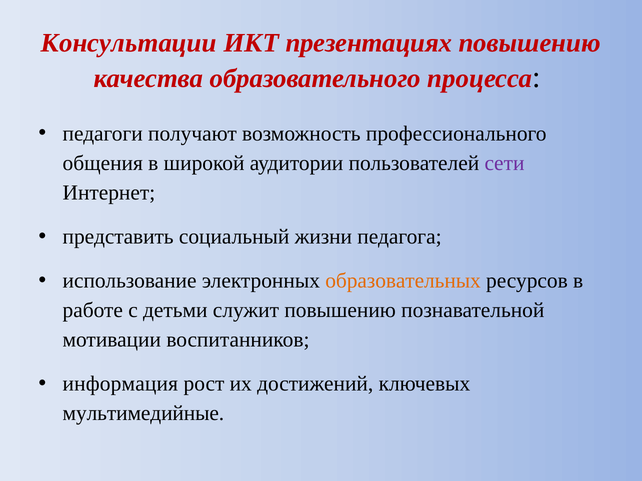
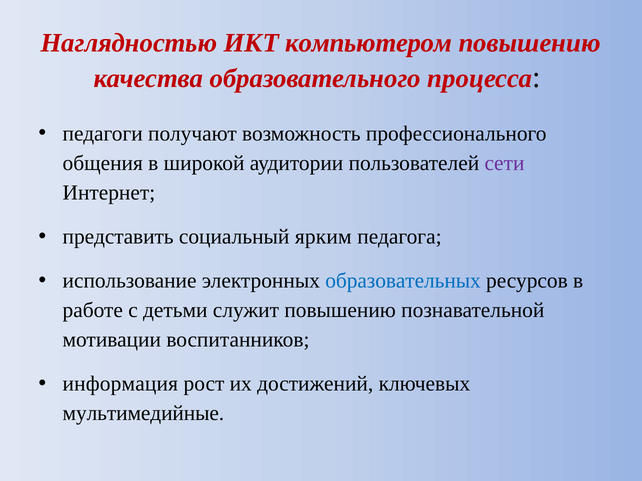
Консультации: Консультации -> Наглядностью
презентациях: презентациях -> компьютером
жизни: жизни -> ярким
образовательных colour: orange -> blue
